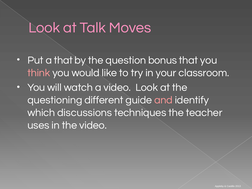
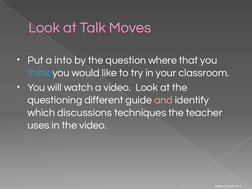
a that: that -> into
bonus: bonus -> where
think colour: pink -> light blue
